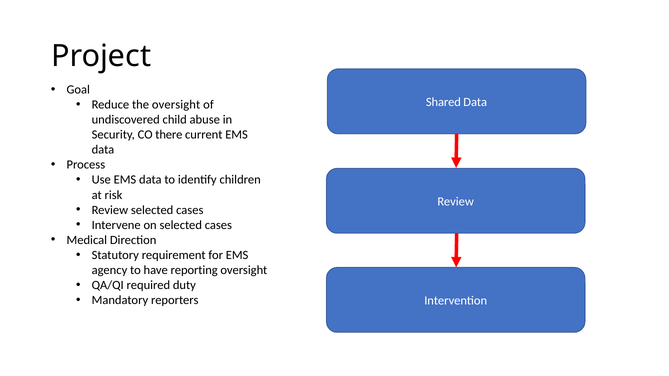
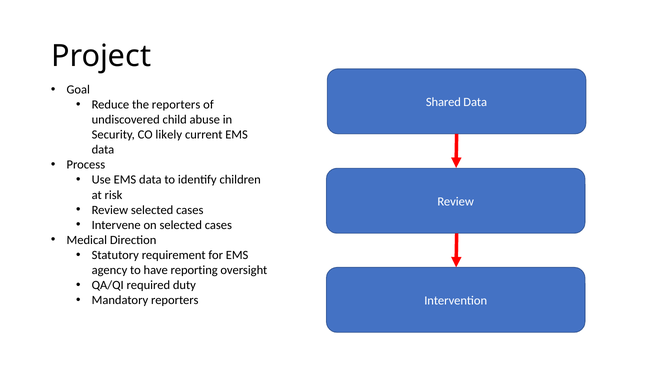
the oversight: oversight -> reporters
there: there -> likely
